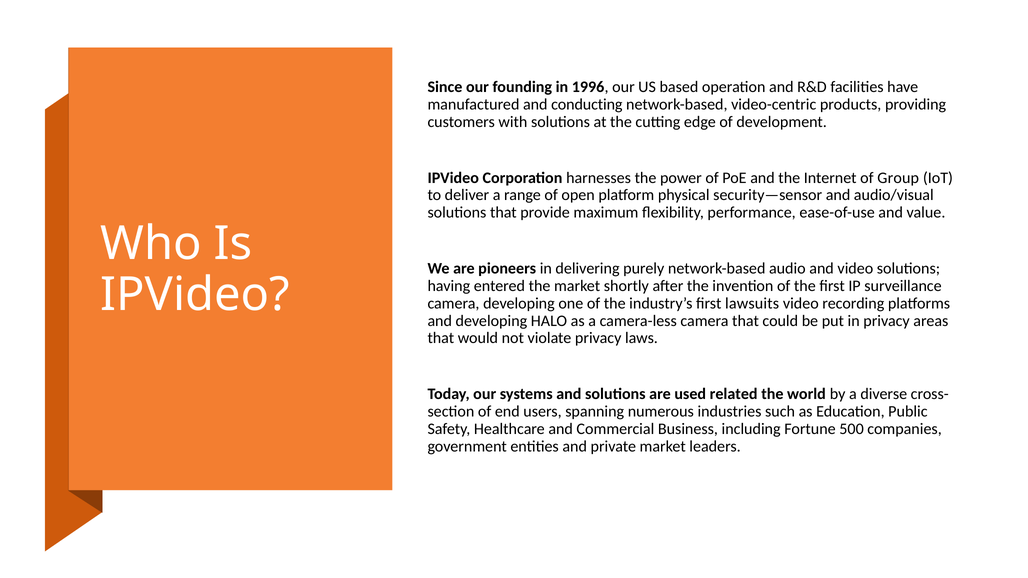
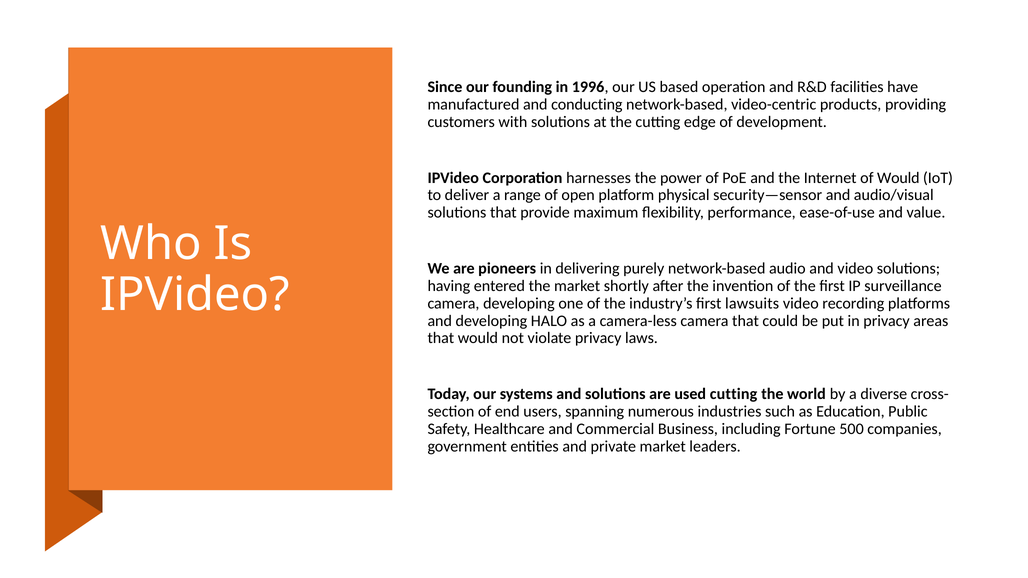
of Group: Group -> Would
used related: related -> cutting
